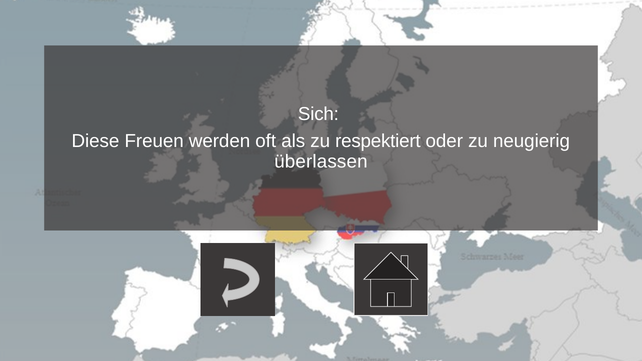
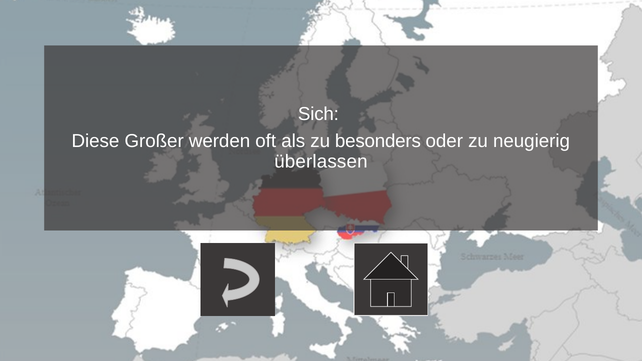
Freuen: Freuen -> Großer
respektiert: respektiert -> besonders
